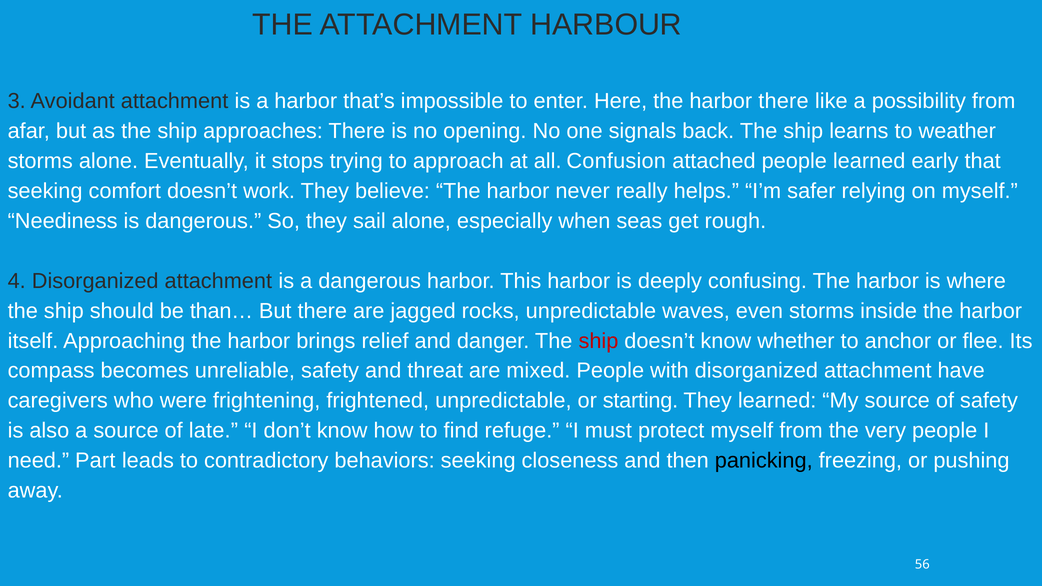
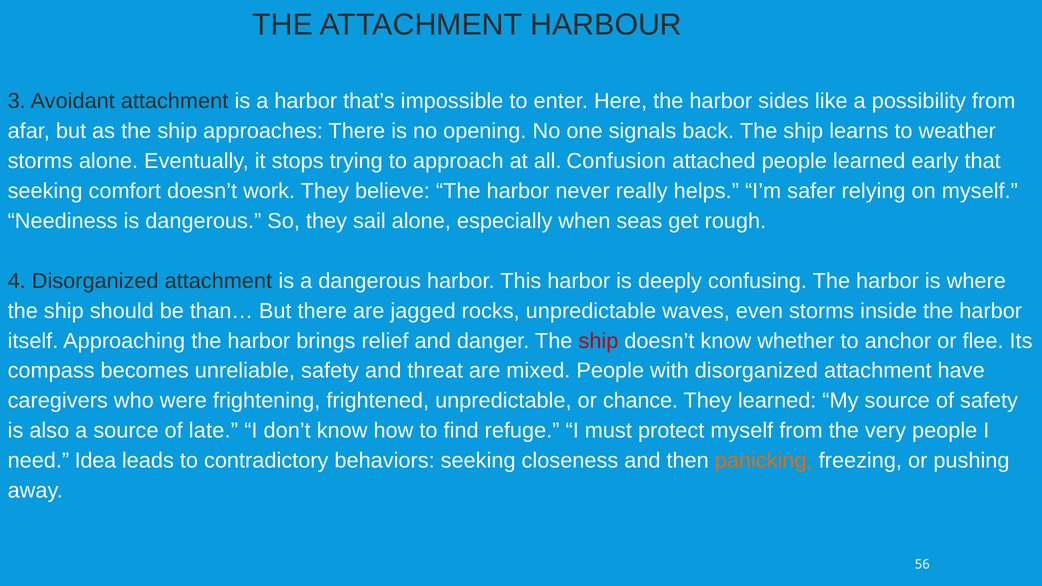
harbor there: there -> sides
starting: starting -> chance
Part: Part -> Idea
panicking colour: black -> orange
